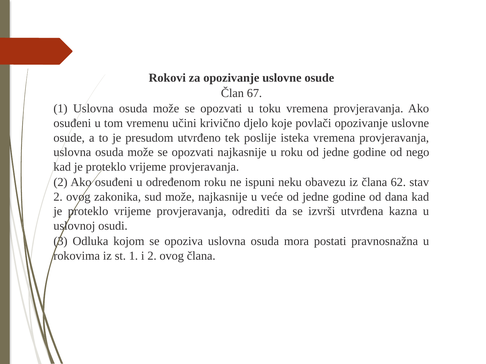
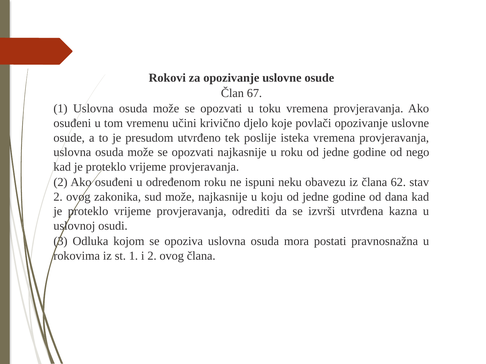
veće: veće -> koju
